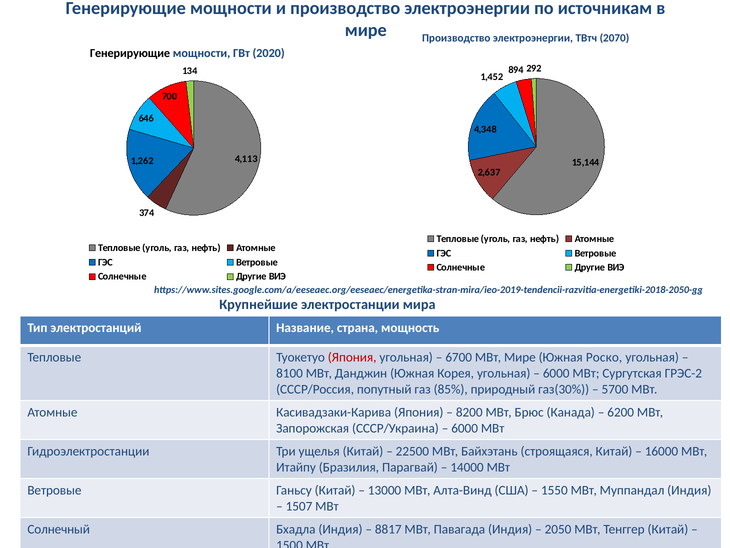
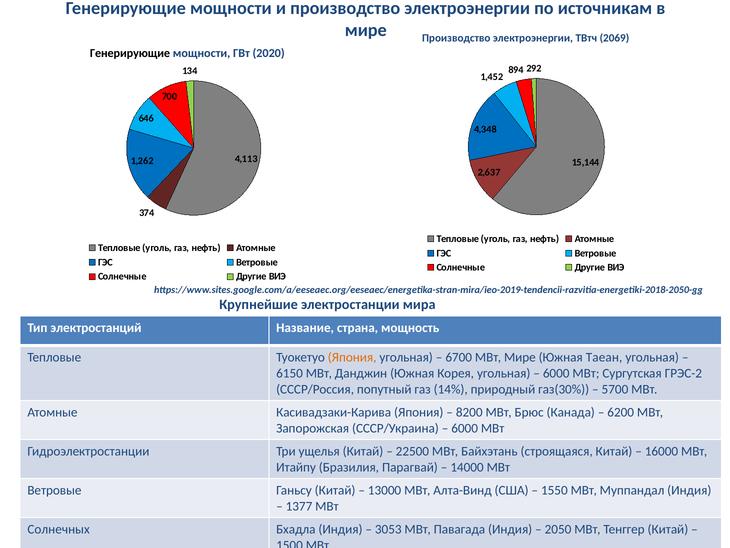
2070: 2070 -> 2069
Япония at (352, 357) colour: red -> orange
Роско: Роско -> Таеан
8100: 8100 -> 6150
85%: 85% -> 14%
1507: 1507 -> 1377
Солнечный: Солнечный -> Солнечных
8817: 8817 -> 3053
